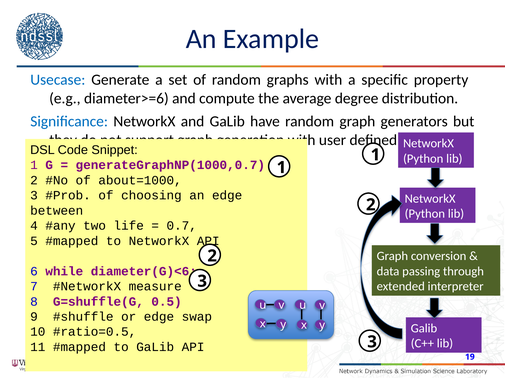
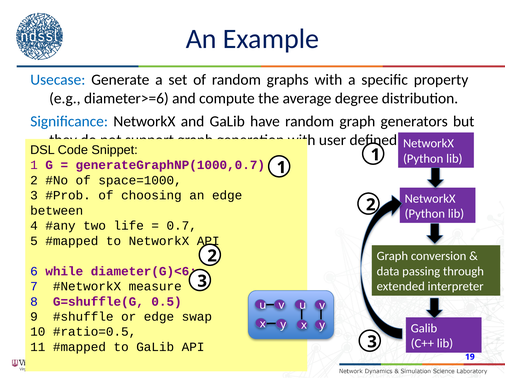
about=1000: about=1000 -> space=1000
